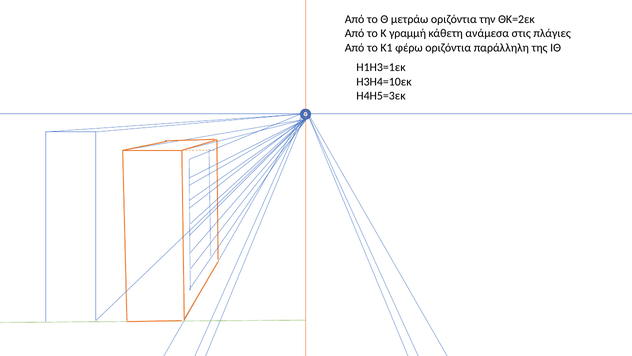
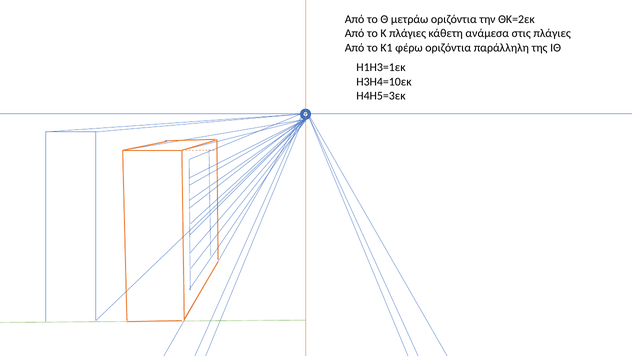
Κ γραμμή: γραμμή -> πλάγιες
